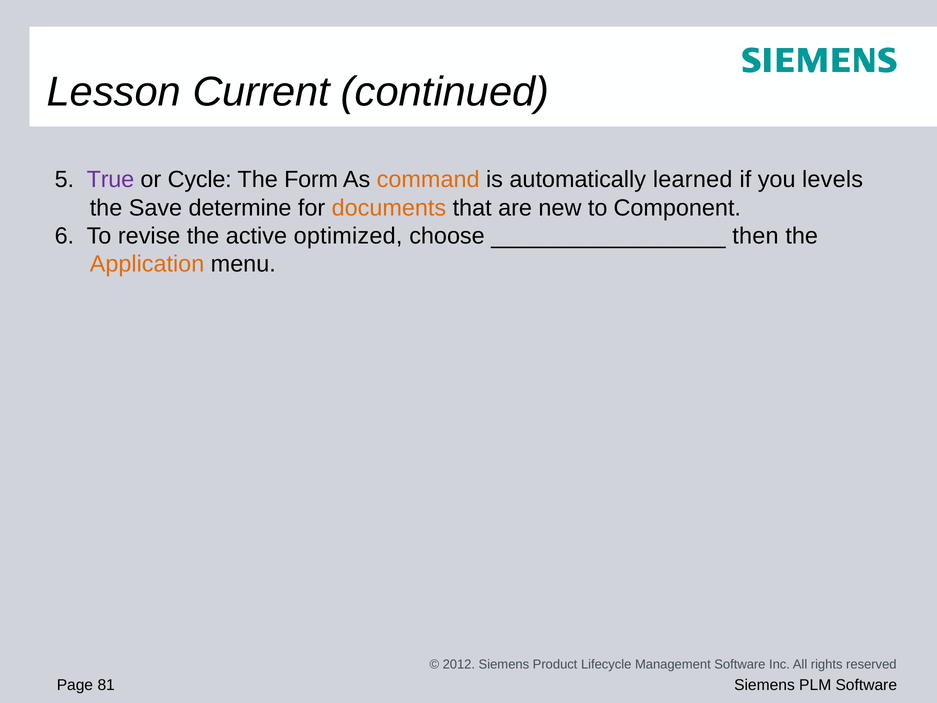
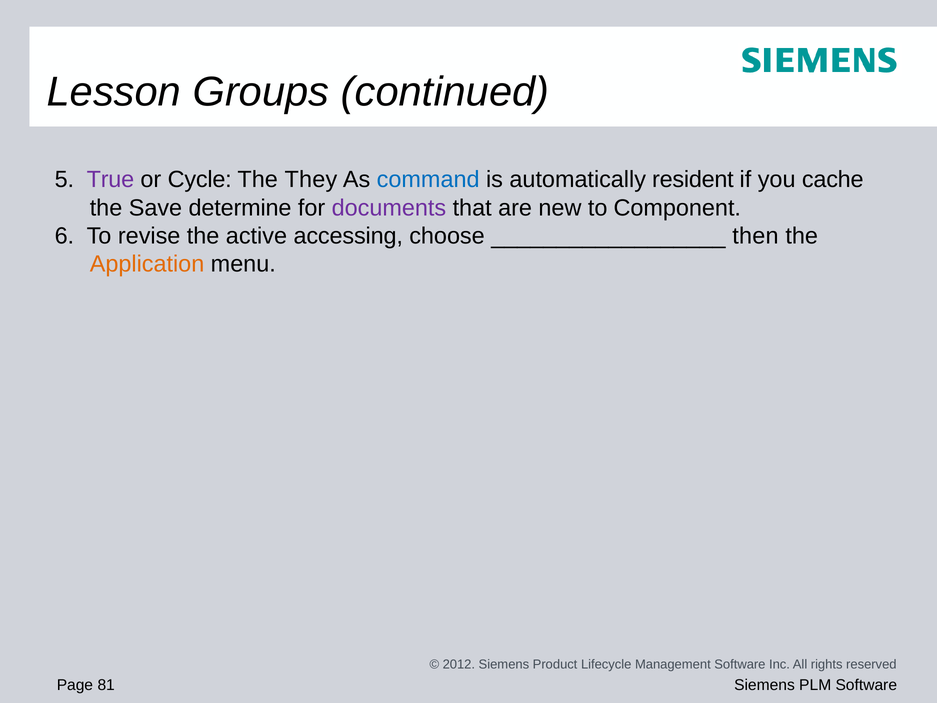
Current: Current -> Groups
Form: Form -> They
command colour: orange -> blue
learned: learned -> resident
levels: levels -> cache
documents colour: orange -> purple
optimized: optimized -> accessing
